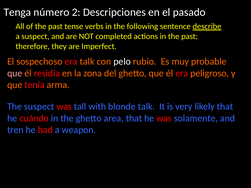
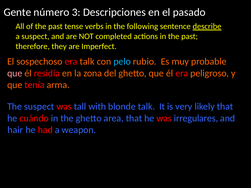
Tenga: Tenga -> Gente
2: 2 -> 3
pelo colour: white -> light blue
solamente: solamente -> irregulares
tren: tren -> hair
